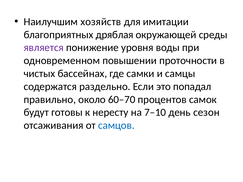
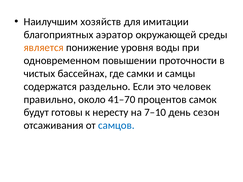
дряблая: дряблая -> аэратор
является colour: purple -> orange
попадал: попадал -> человек
60–70: 60–70 -> 41–70
